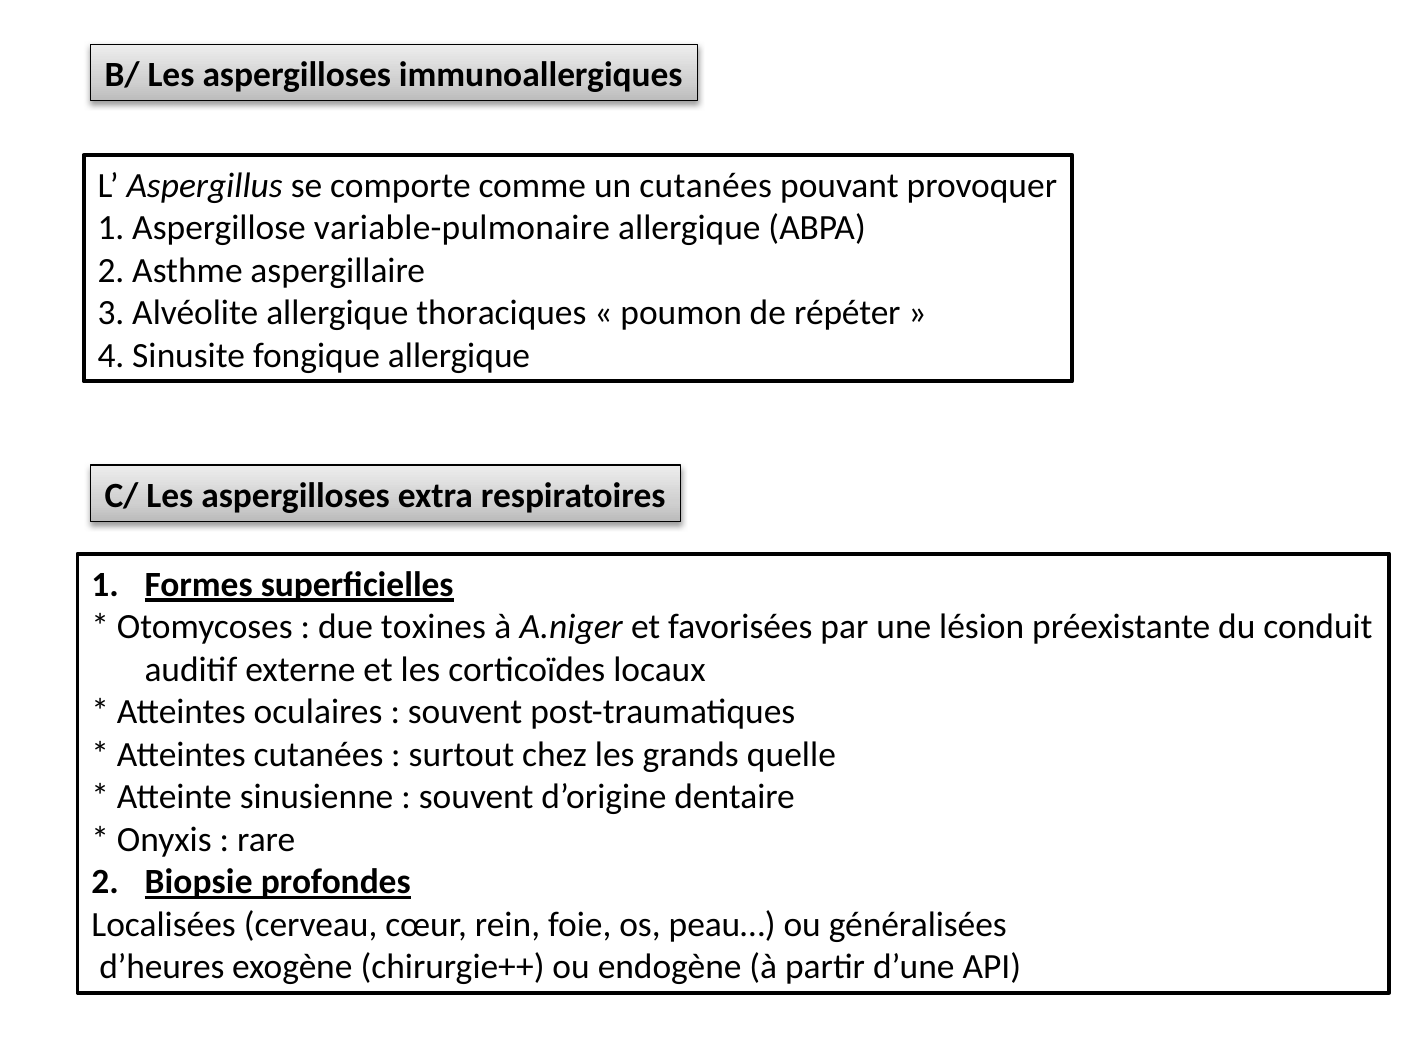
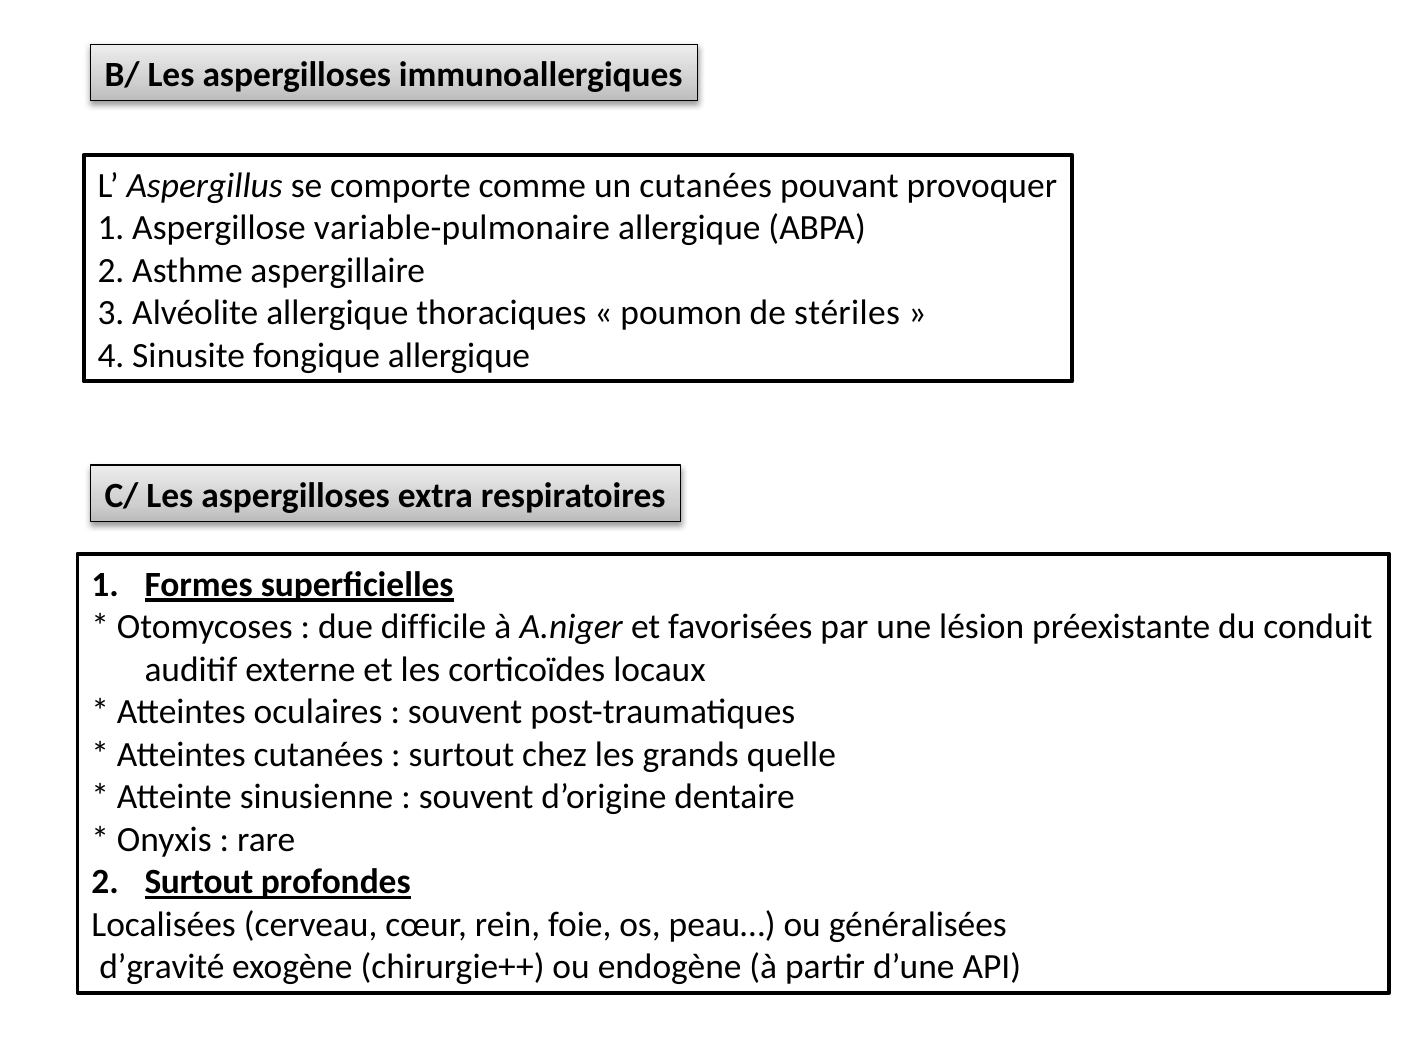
répéter: répéter -> stériles
toxines: toxines -> difficile
2 Biopsie: Biopsie -> Surtout
d’heures: d’heures -> d’gravité
